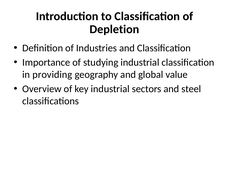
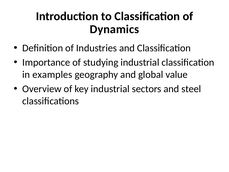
Depletion: Depletion -> Dynamics
providing: providing -> examples
